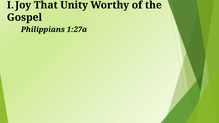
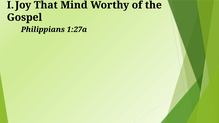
Unity: Unity -> Mind
